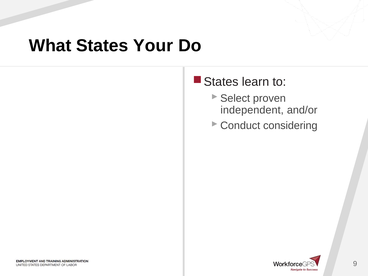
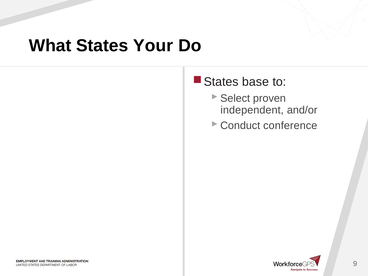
learn: learn -> base
considering: considering -> conference
